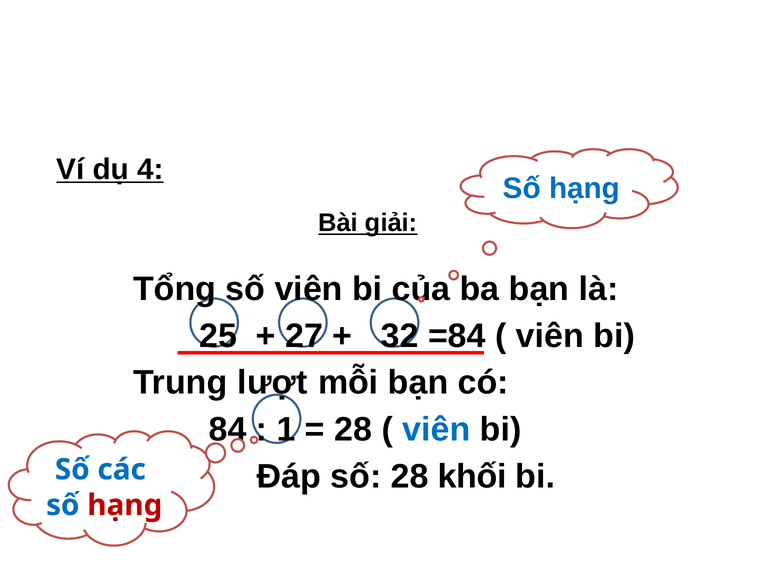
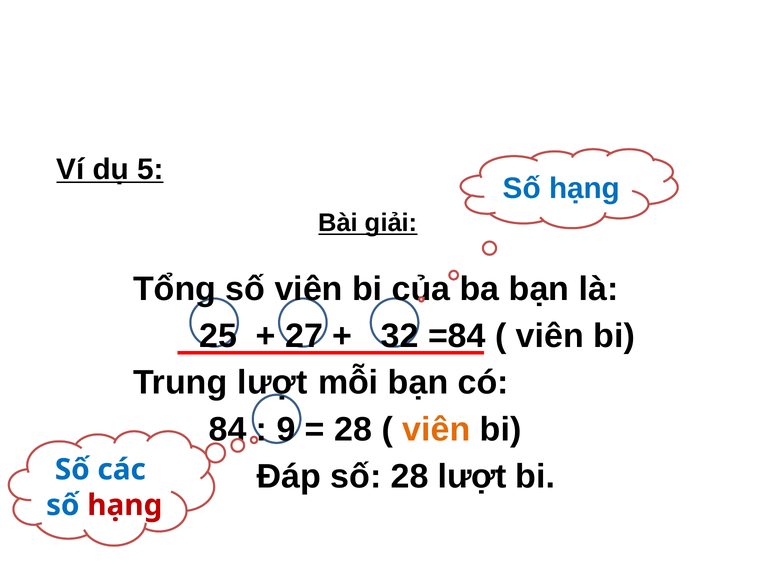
4: 4 -> 5
1: 1 -> 9
viên at (436, 430) colour: blue -> orange
28 khối: khối -> lượt
